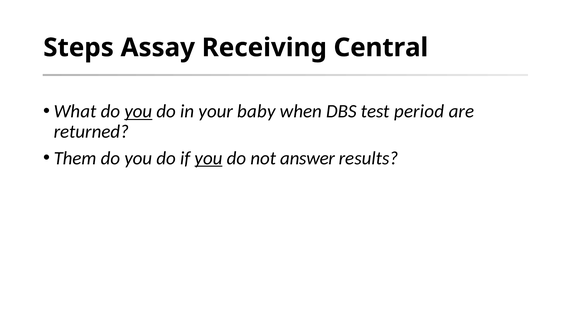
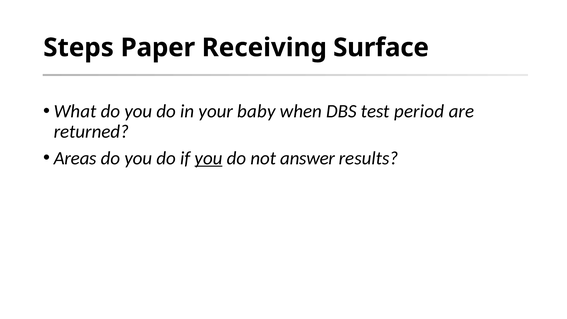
Assay: Assay -> Paper
Central: Central -> Surface
you at (138, 111) underline: present -> none
Them: Them -> Areas
